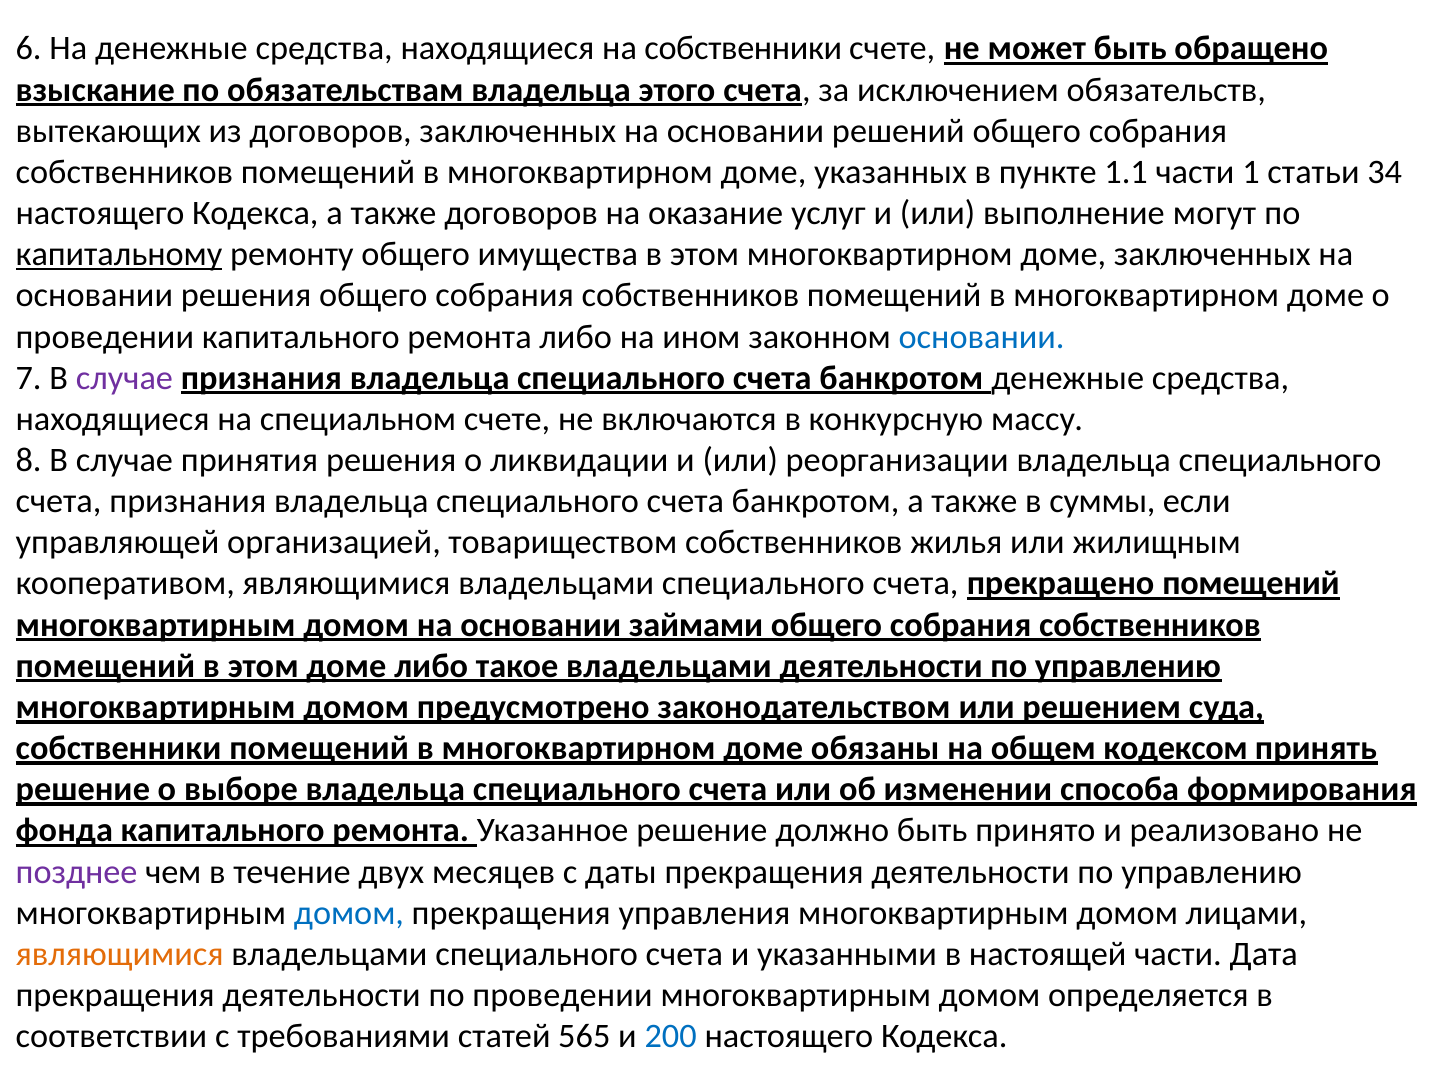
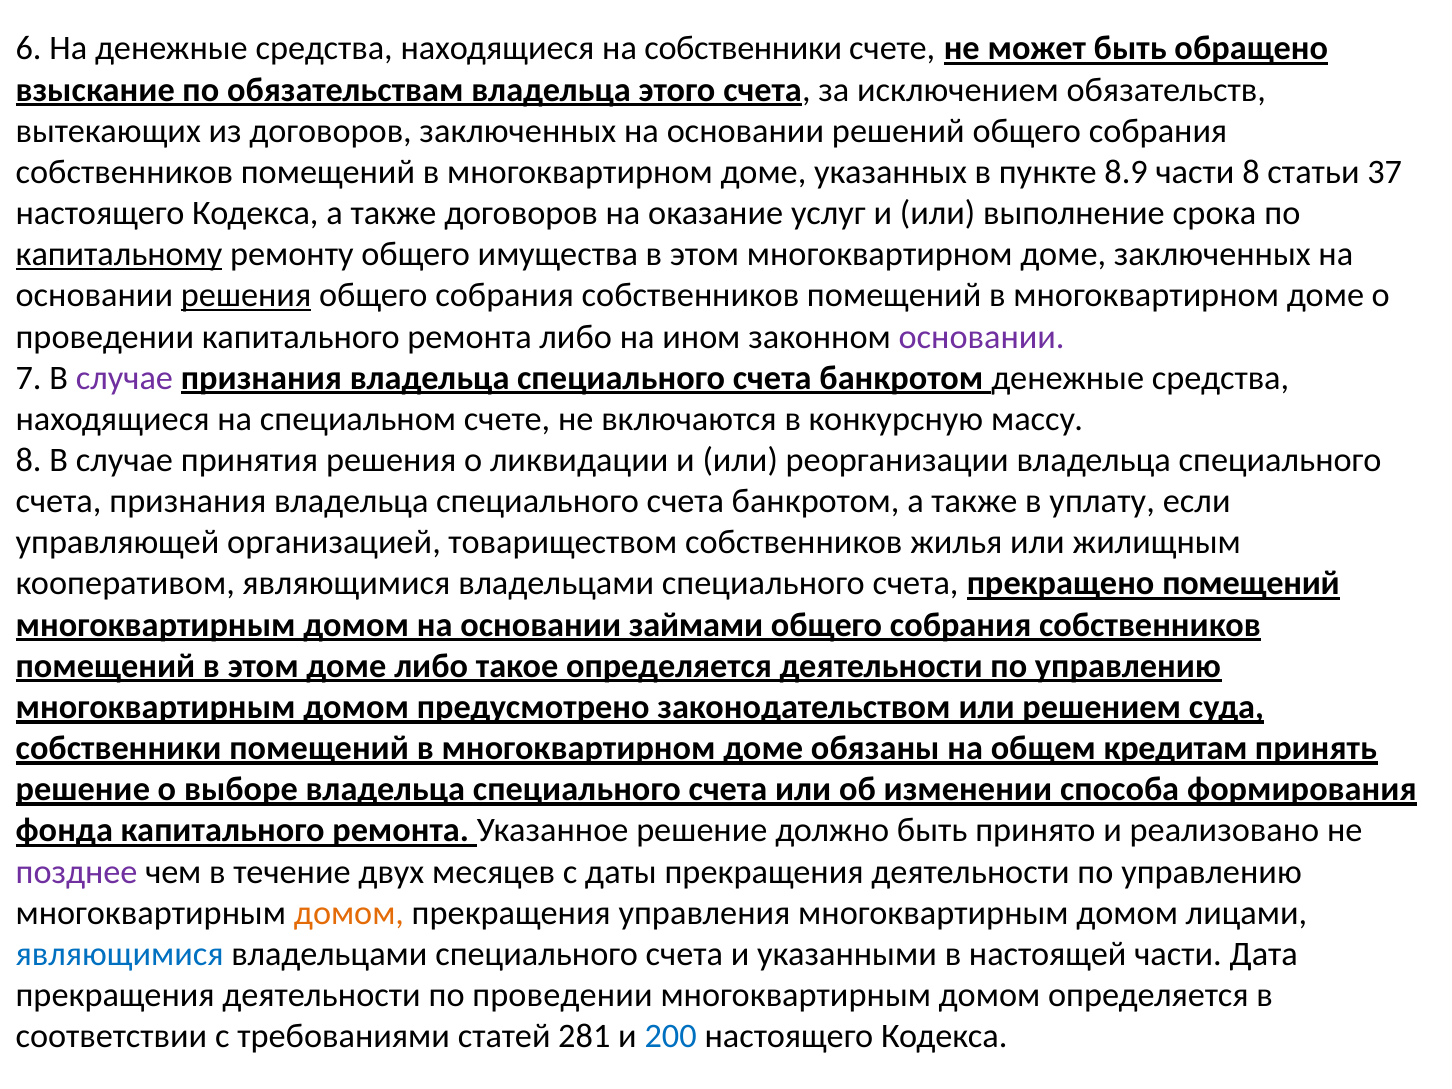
1.1: 1.1 -> 8.9
части 1: 1 -> 8
34: 34 -> 37
могут: могут -> срока
решения at (246, 296) underline: none -> present
основании at (982, 337) colour: blue -> purple
суммы: суммы -> уплату
такое владельцами: владельцами -> определяется
кодексом: кодексом -> кредитам
домом at (349, 913) colour: blue -> orange
являющимися at (120, 954) colour: orange -> blue
565: 565 -> 281
